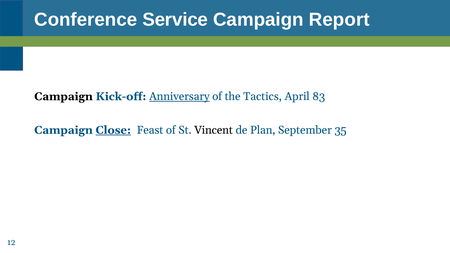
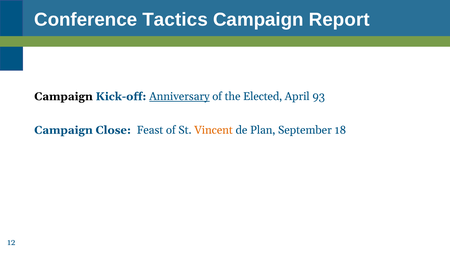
Service: Service -> Tactics
Tactics: Tactics -> Elected
83: 83 -> 93
Close underline: present -> none
Vincent colour: black -> orange
35: 35 -> 18
